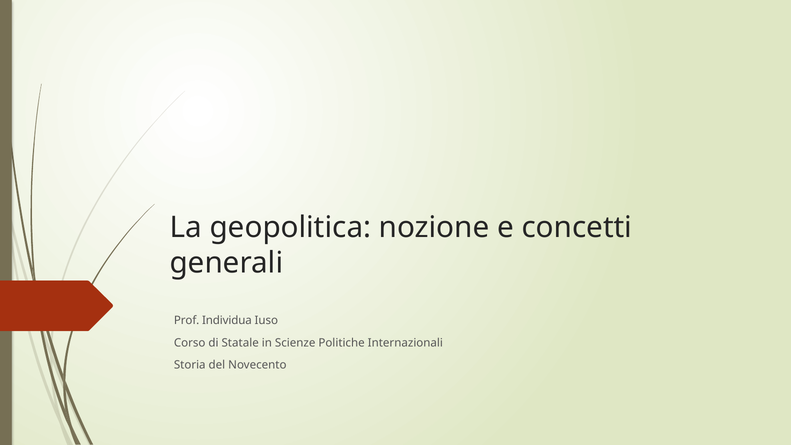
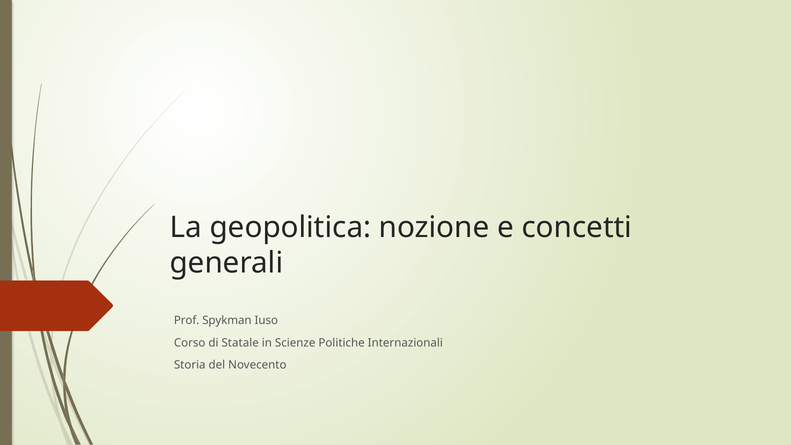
Individua: Individua -> Spykman
